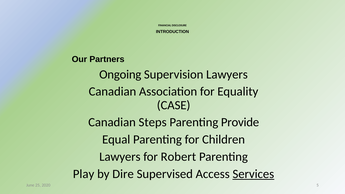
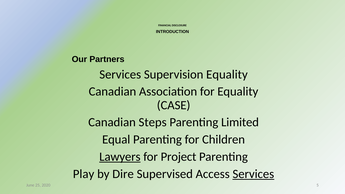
Ongoing at (120, 74): Ongoing -> Services
Supervision Lawyers: Lawyers -> Equality
Provide: Provide -> Limited
Lawyers at (120, 157) underline: none -> present
Robert: Robert -> Project
